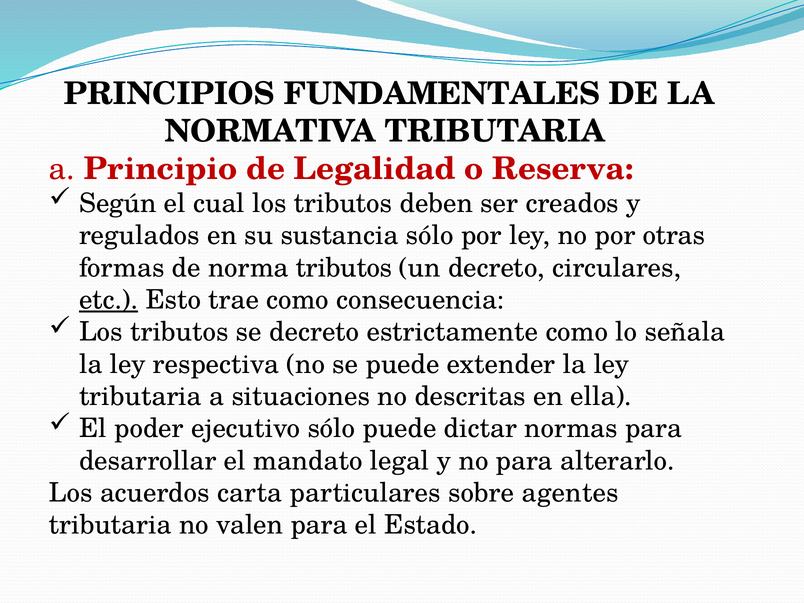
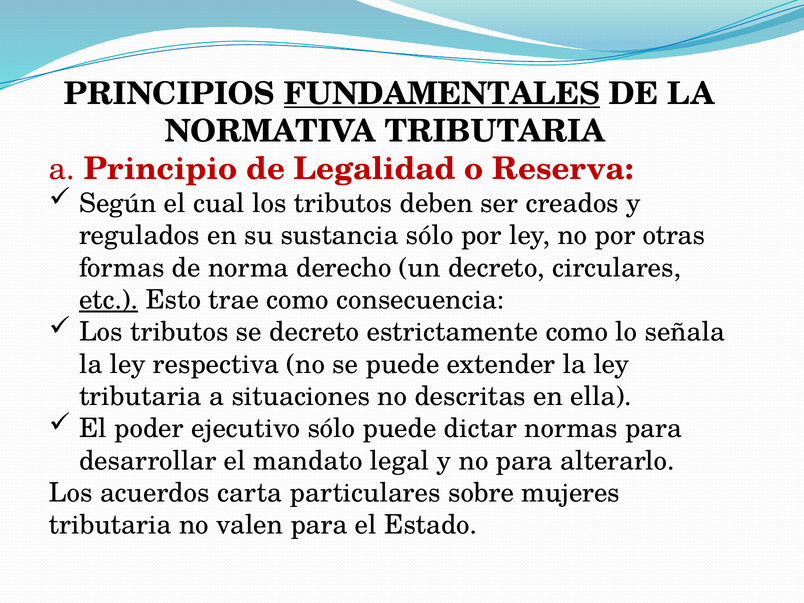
FUNDAMENTALES underline: none -> present
norma tributos: tributos -> derecho
agentes: agentes -> mujeres
